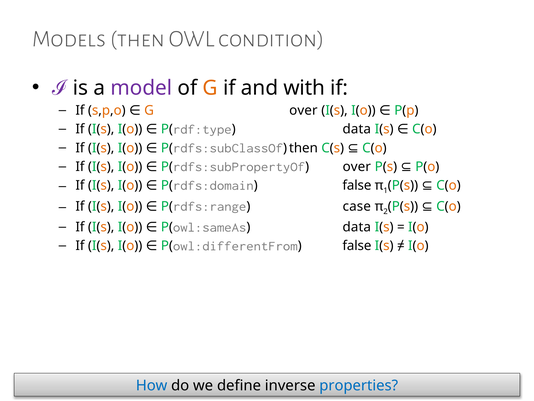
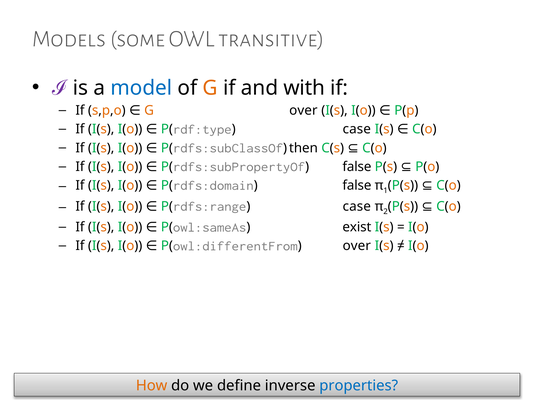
then: then -> some
condition: condition -> transitive
model colour: purple -> blue
P(rdf:type data: data -> case
P(rdfs:subPropertyOf over: over -> false
P(owl:sameAs data: data -> exist
P(owl:differentFrom false: false -> over
How colour: blue -> orange
